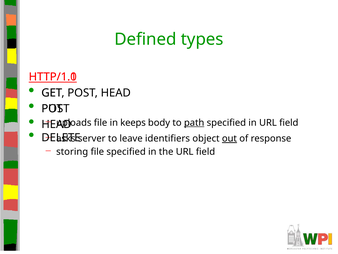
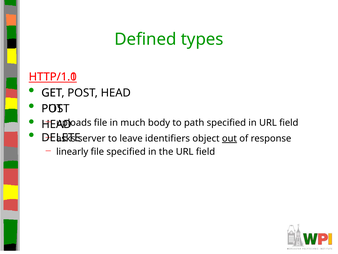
keeps: keeps -> much
path underline: present -> none
storing: storing -> linearly
